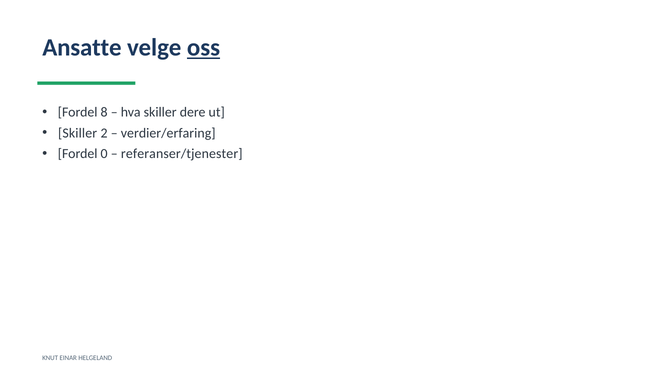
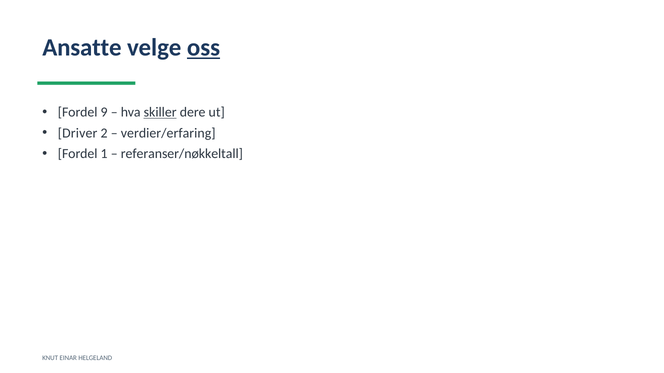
8: 8 -> 9
skiller at (160, 112) underline: none -> present
Skiller at (78, 133): Skiller -> Driver
0: 0 -> 1
referanser/tjenester: referanser/tjenester -> referanser/nøkkeltall
